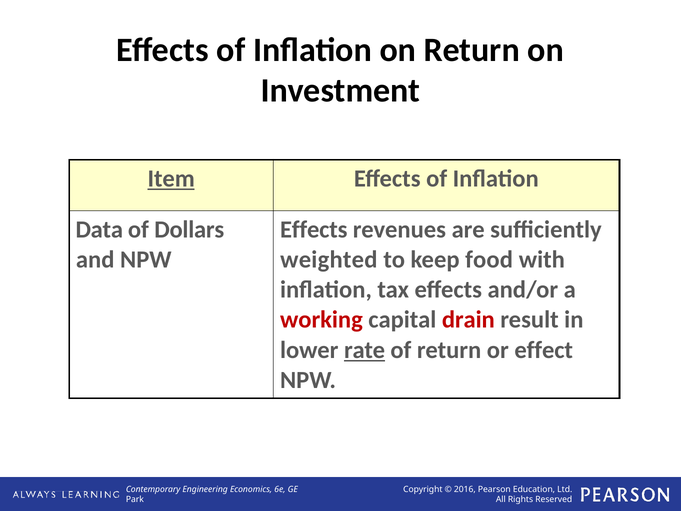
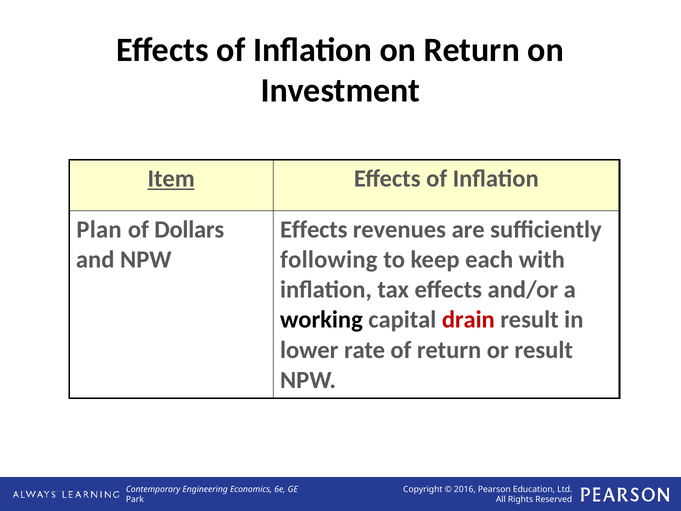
Data: Data -> Plan
weighted: weighted -> following
food: food -> each
working colour: red -> black
rate underline: present -> none
or effect: effect -> result
